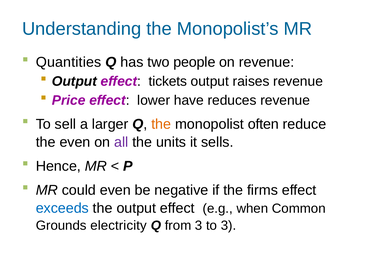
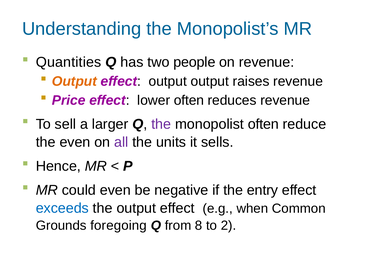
Output at (74, 81) colour: black -> orange
effect tickets: tickets -> output
lower have: have -> often
the at (161, 124) colour: orange -> purple
firms: firms -> entry
electricity: electricity -> foregoing
from 3: 3 -> 8
to 3: 3 -> 2
